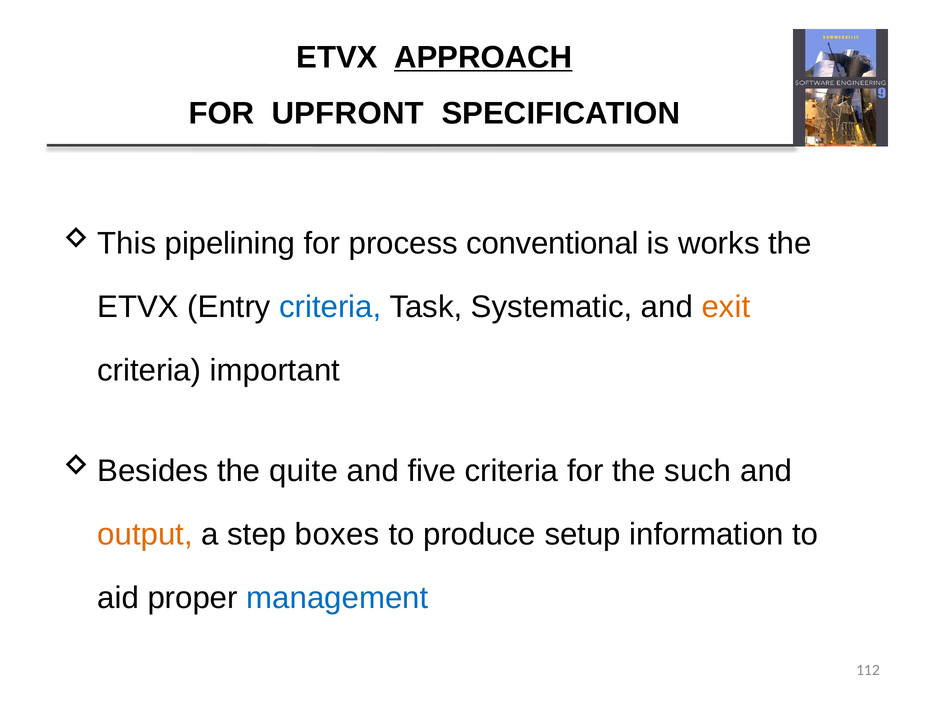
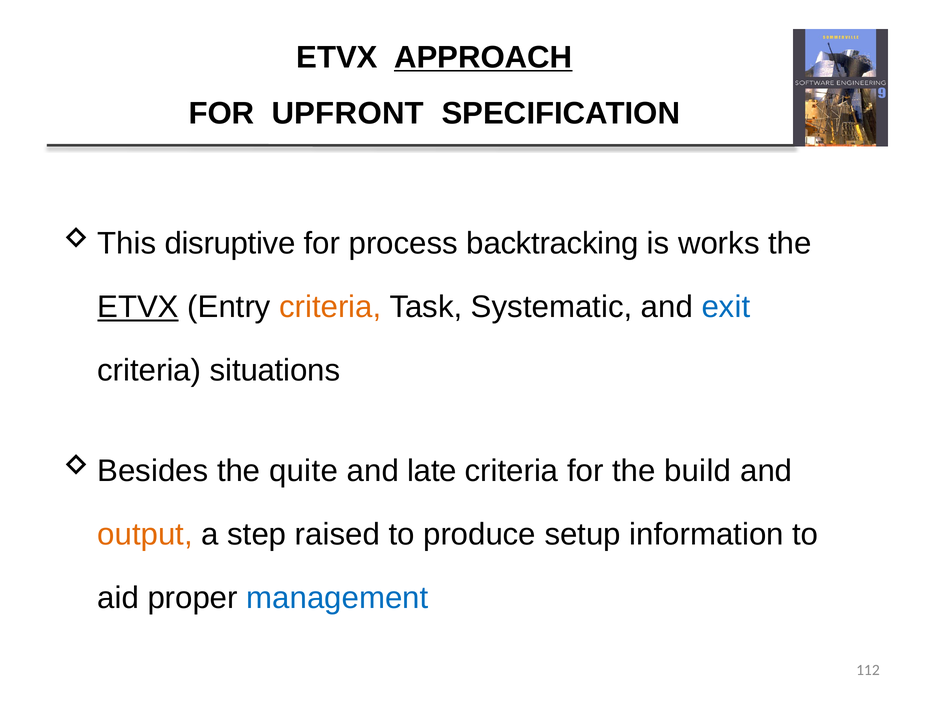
pipelining: pipelining -> disruptive
conventional: conventional -> backtracking
ETVX at (138, 307) underline: none -> present
criteria at (330, 307) colour: blue -> orange
exit colour: orange -> blue
important: important -> situations
five: five -> late
such: such -> build
boxes: boxes -> raised
